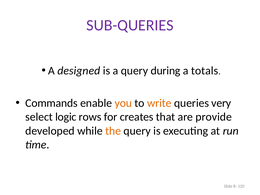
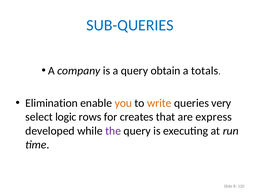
SUB-QUERIES colour: purple -> blue
designed: designed -> company
during: during -> obtain
Commands: Commands -> Elimination
provide: provide -> express
the colour: orange -> purple
